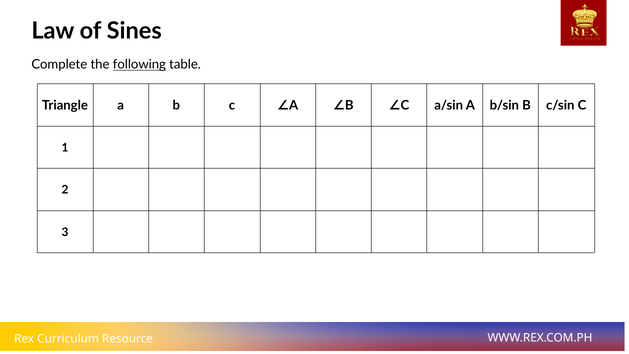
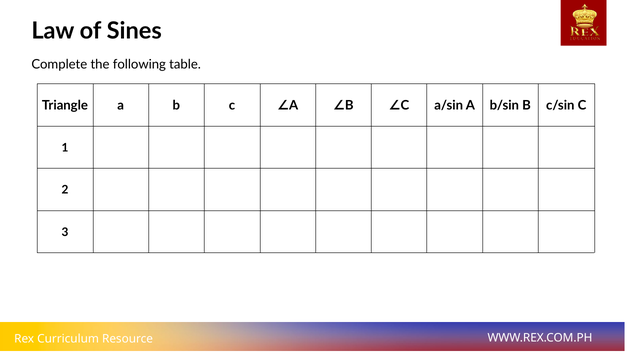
following underline: present -> none
